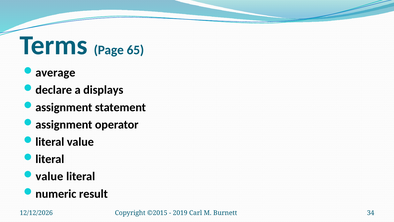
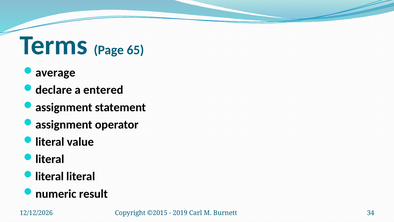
displays: displays -> entered
value at (49, 176): value -> literal
